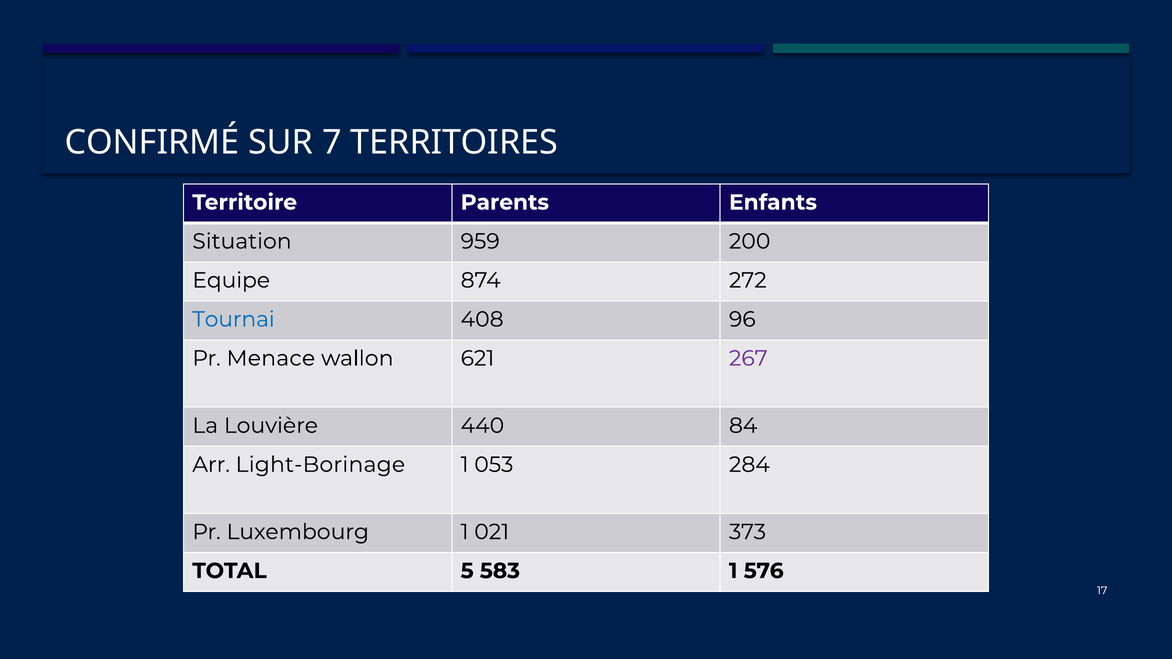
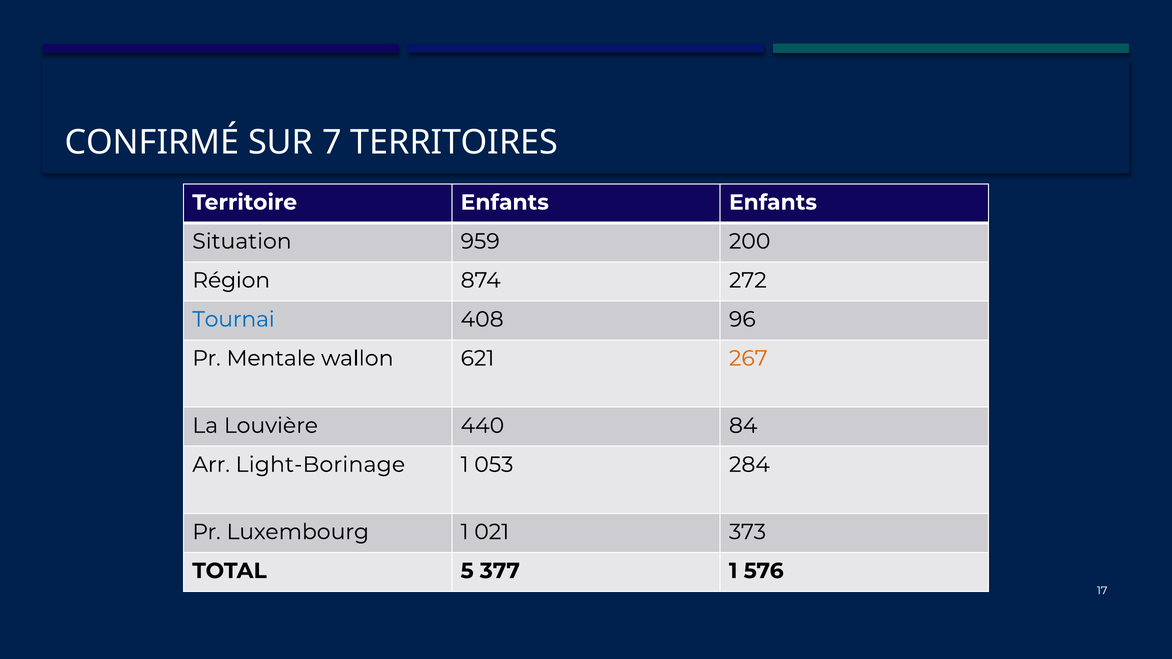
Territoire Parents: Parents -> Enfants
Equipe: Equipe -> Région
Menace: Menace -> Mentale
267 colour: purple -> orange
583: 583 -> 377
